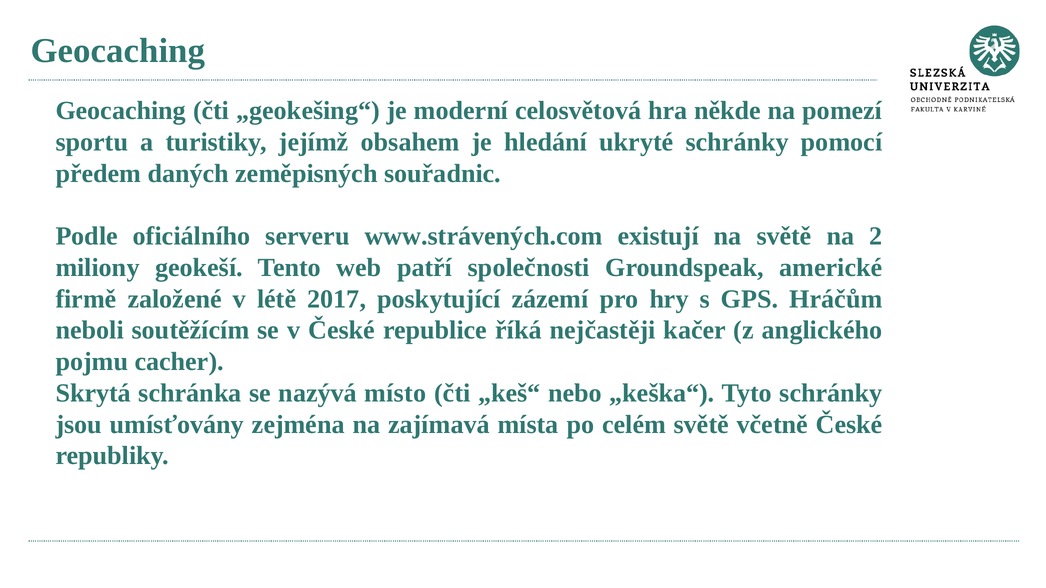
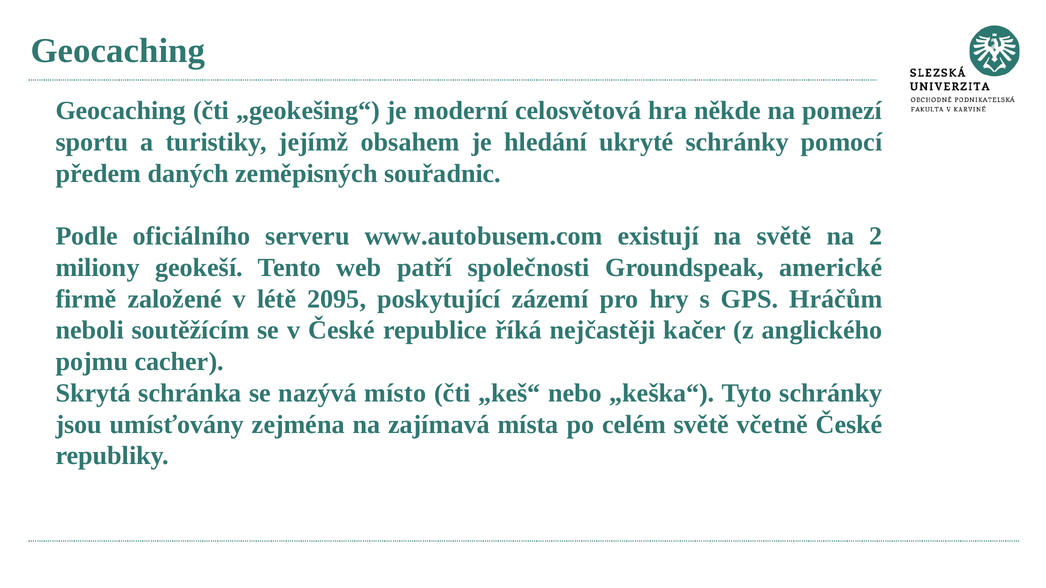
www.strávených.com: www.strávených.com -> www.autobusem.com
2017: 2017 -> 2095
